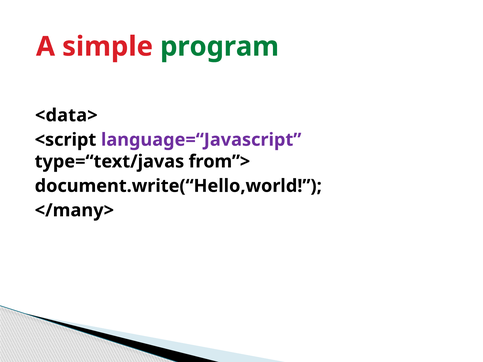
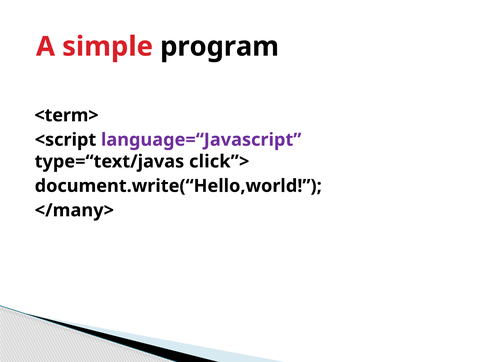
program colour: green -> black
<data>: <data> -> <term>
from”>: from”> -> click”>
